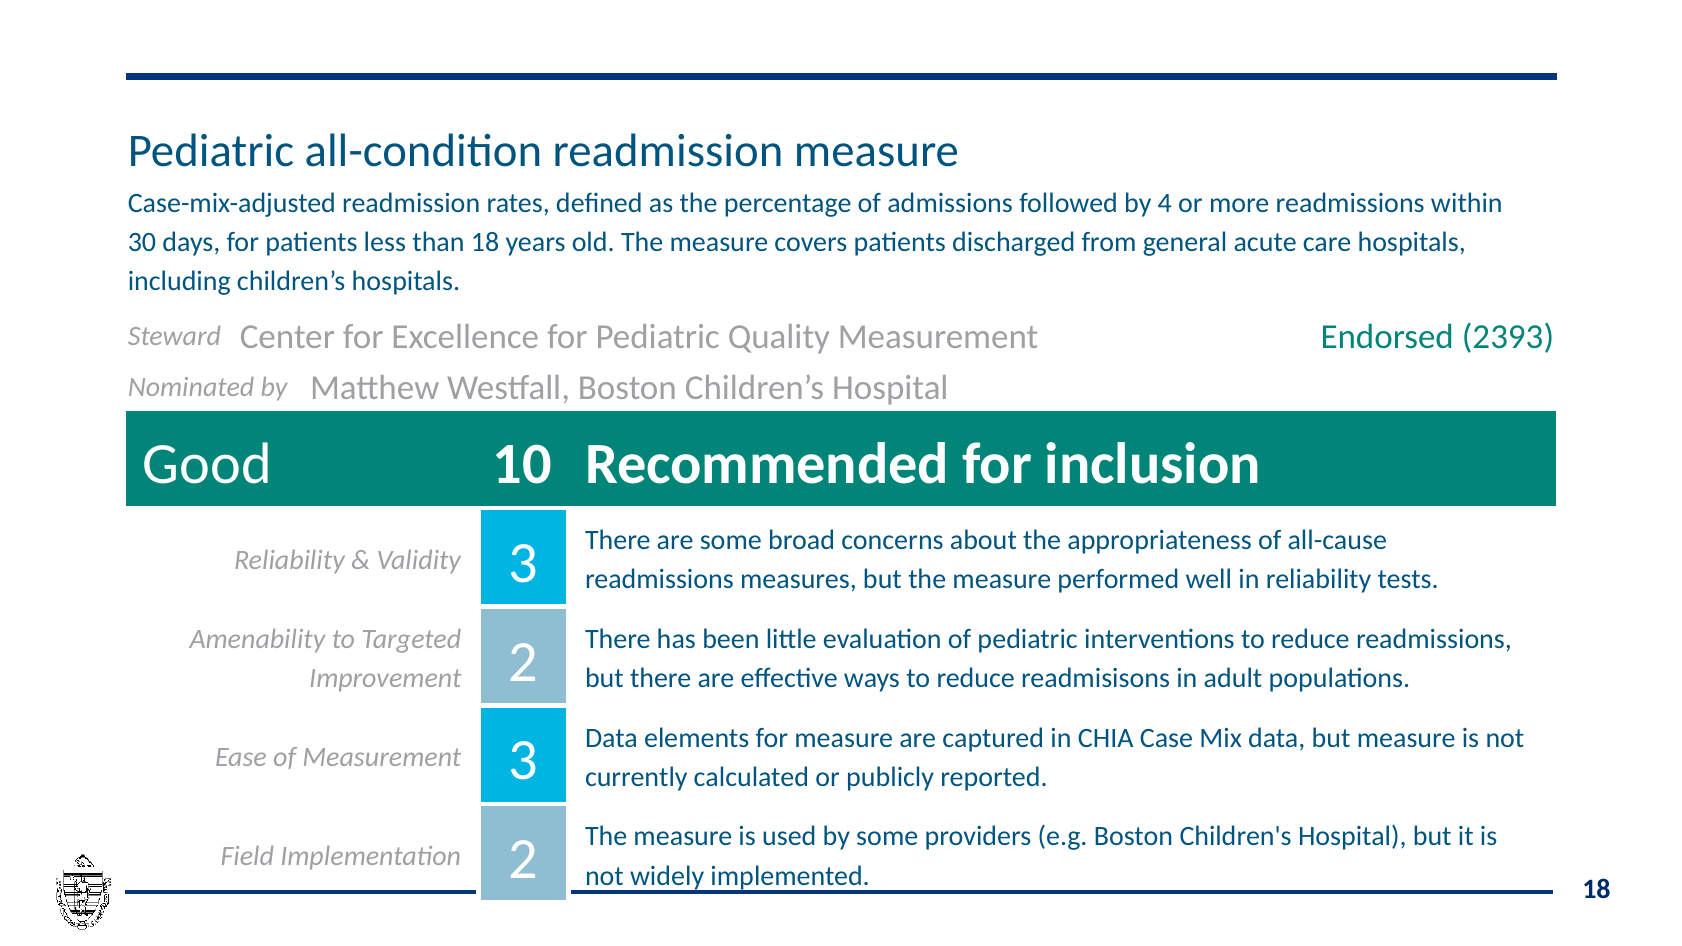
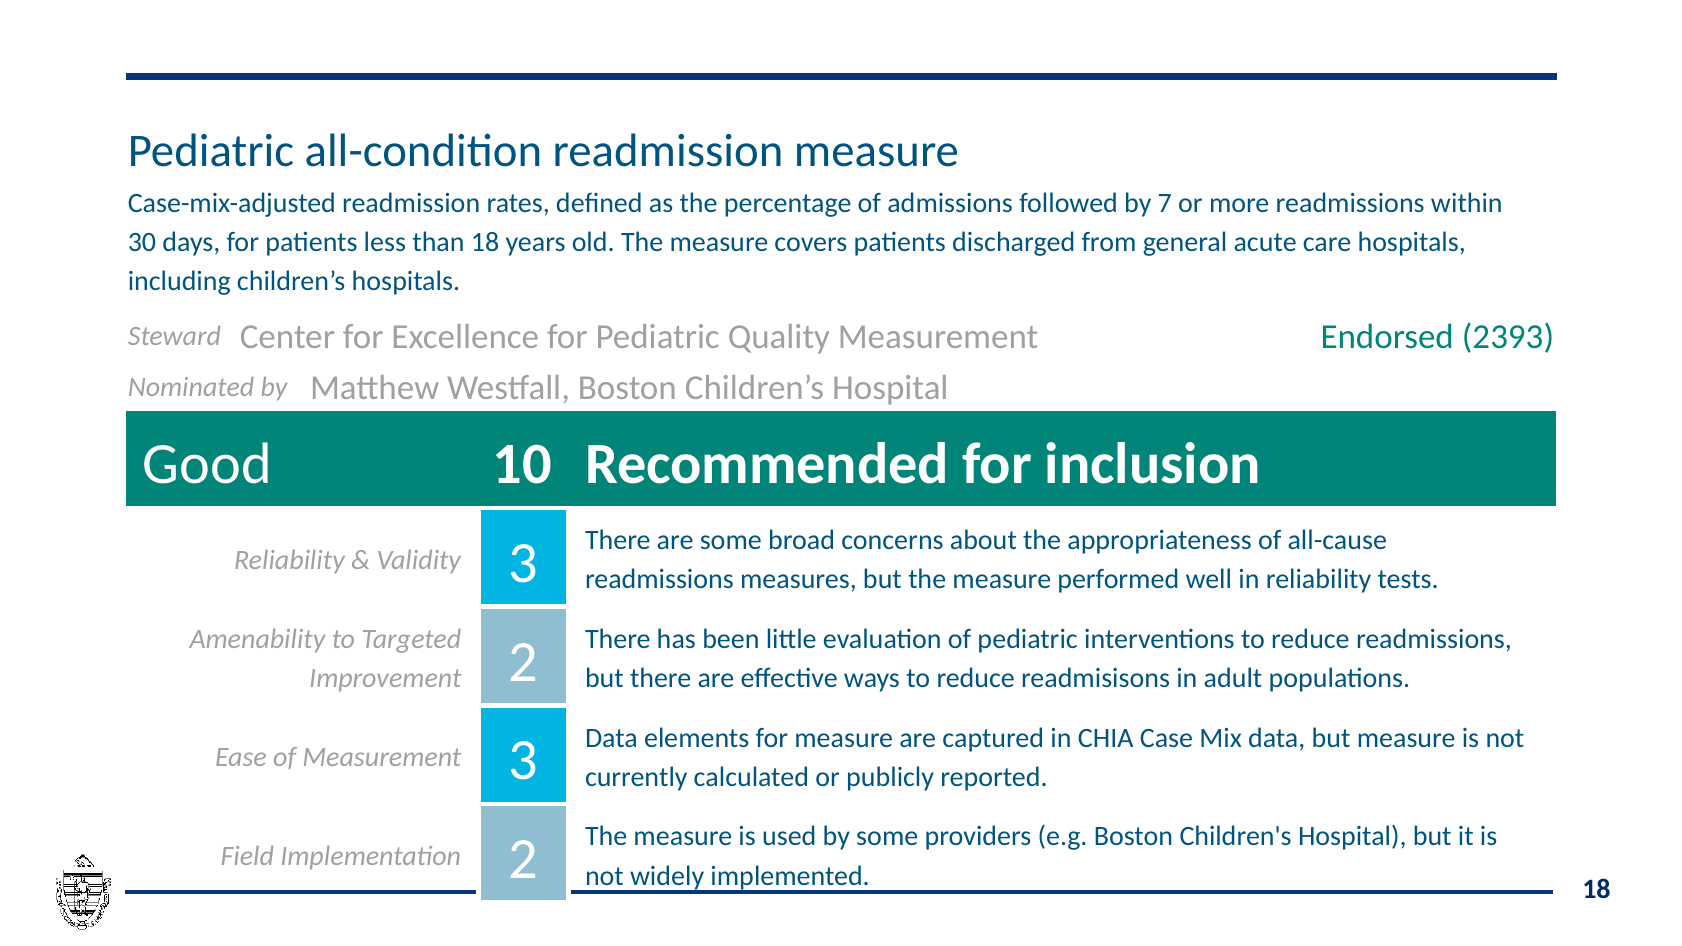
4: 4 -> 7
